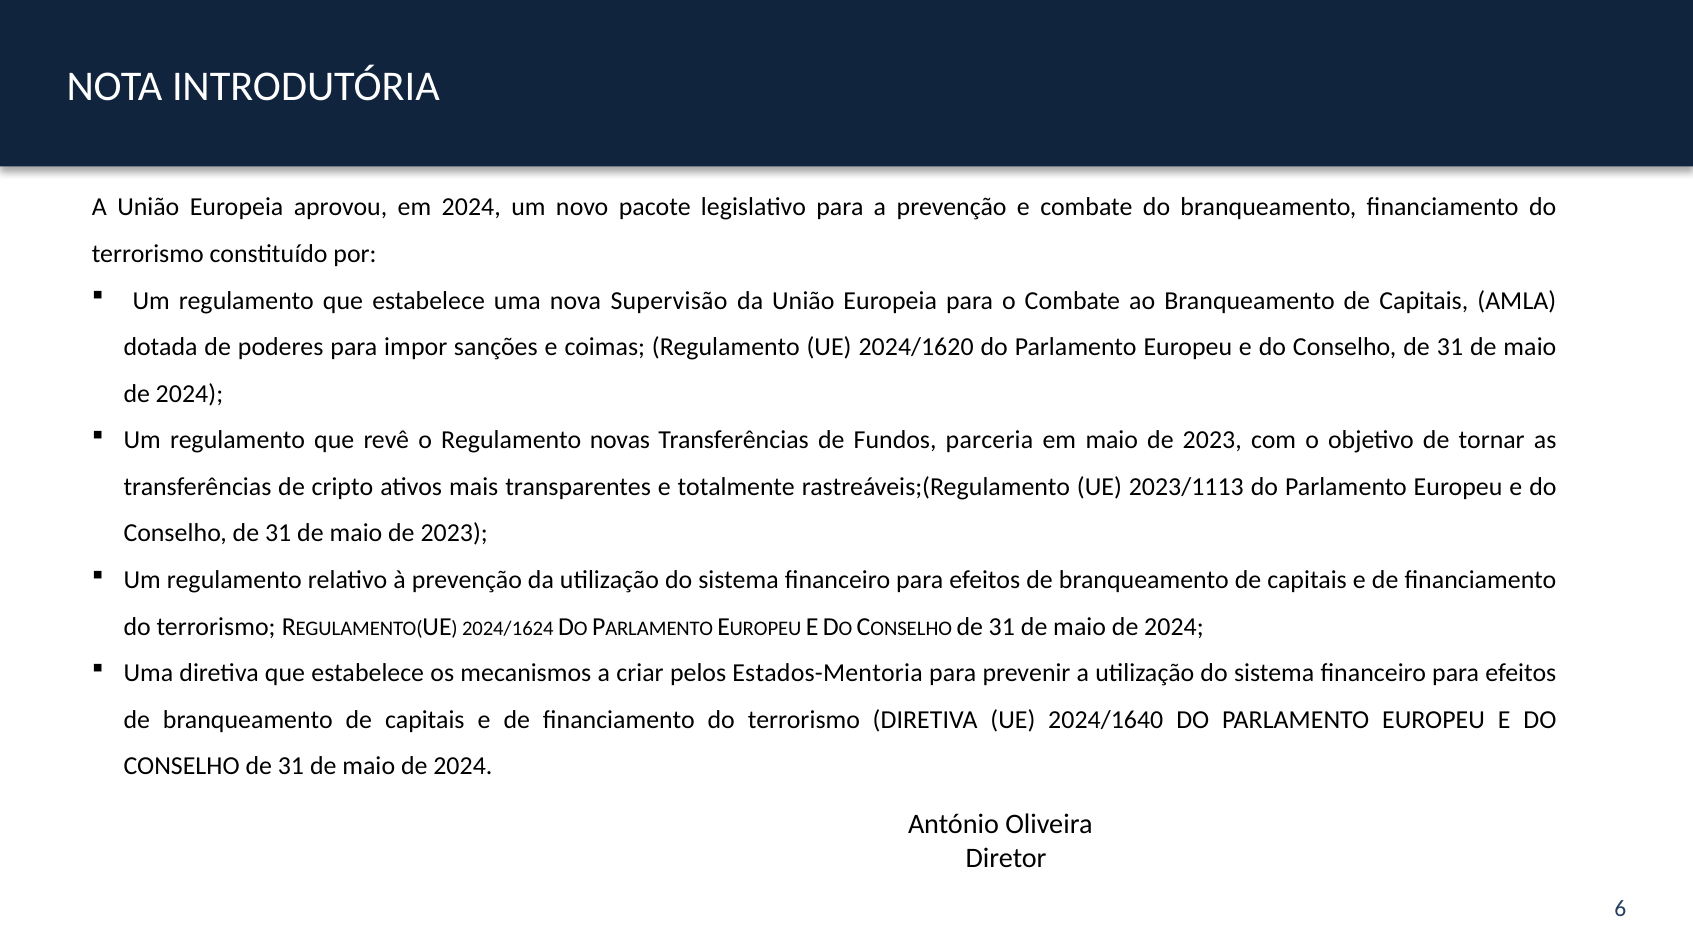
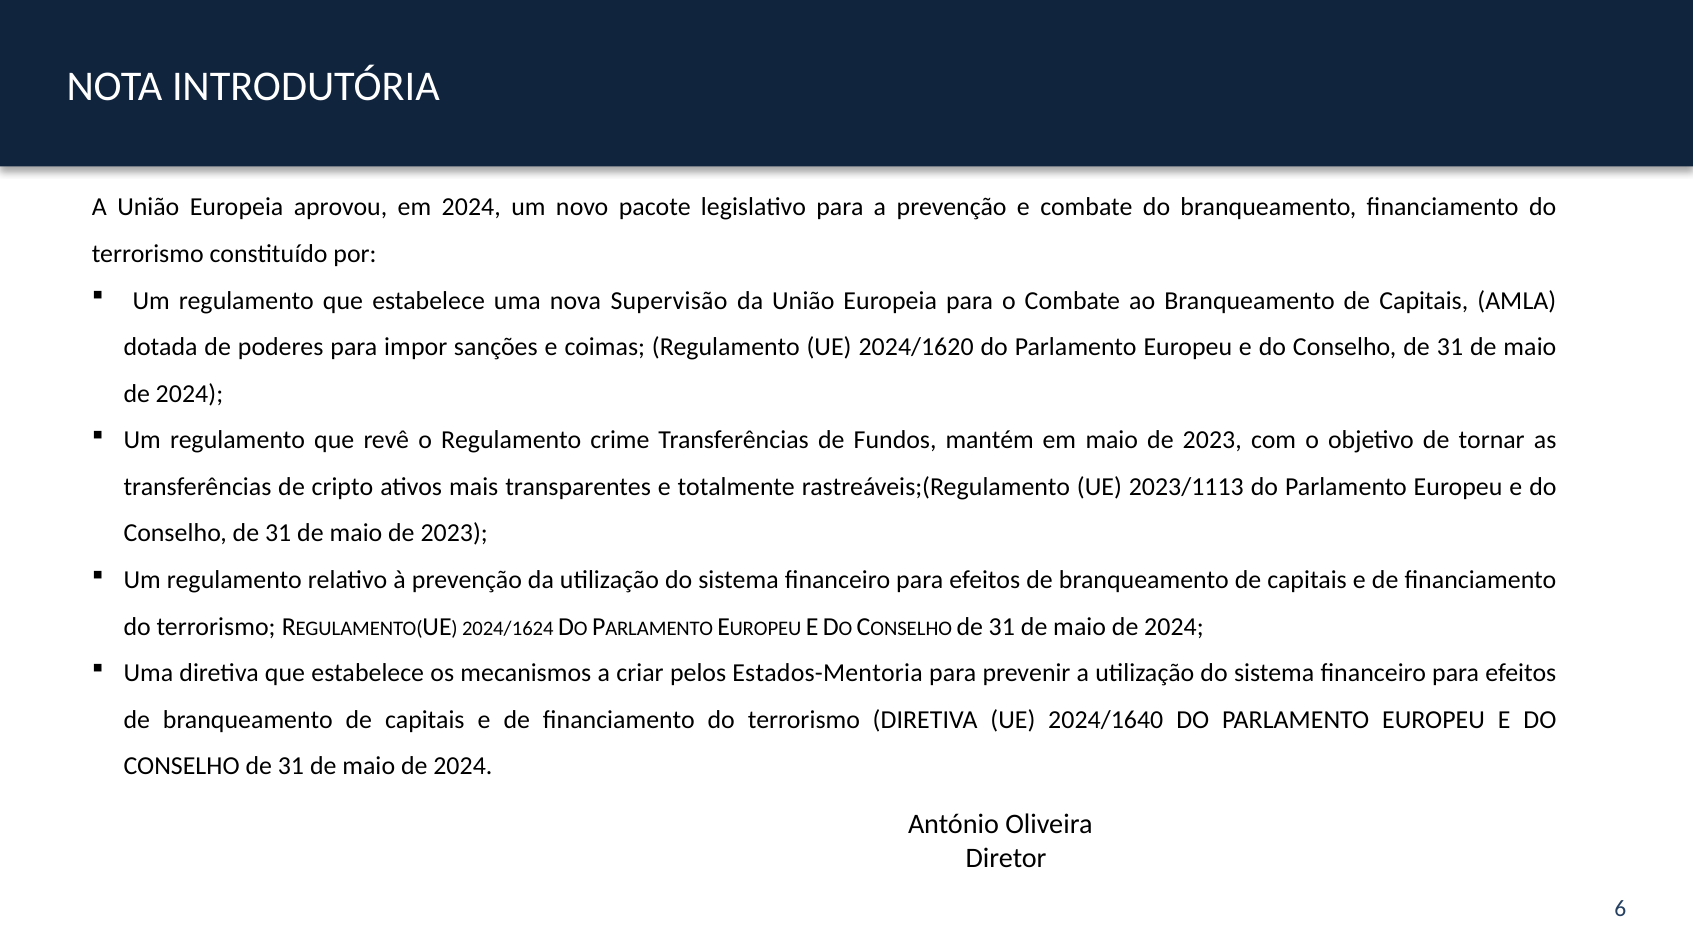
novas: novas -> crime
parceria: parceria -> mantém
